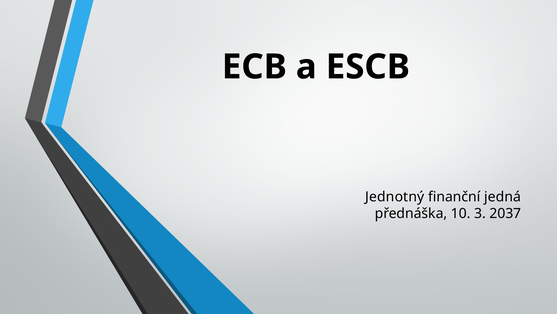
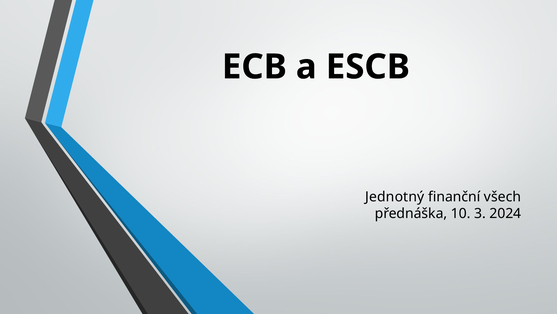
jedná: jedná -> všech
2037: 2037 -> 2024
